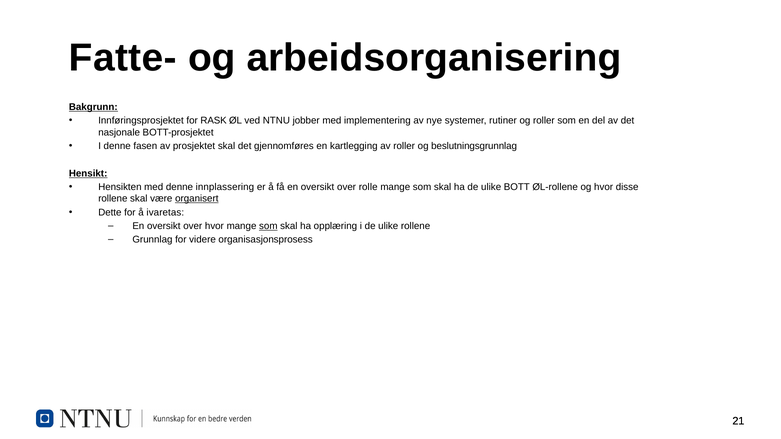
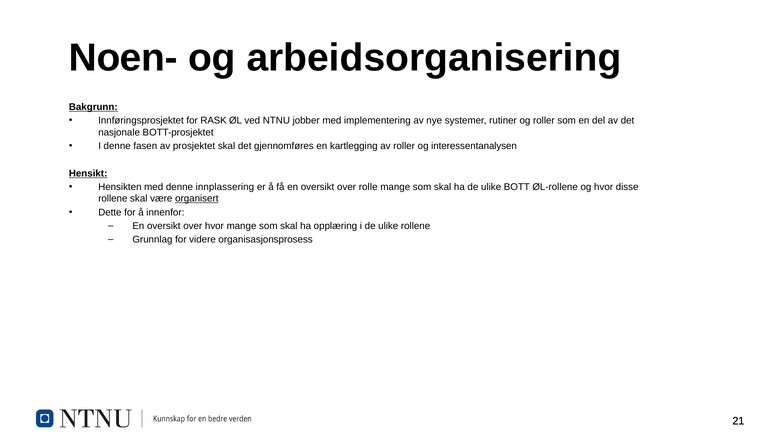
Fatte-: Fatte- -> Noen-
beslutningsgrunnlag: beslutningsgrunnlag -> interessentanalysen
ivaretas: ivaretas -> innenfor
som at (268, 226) underline: present -> none
